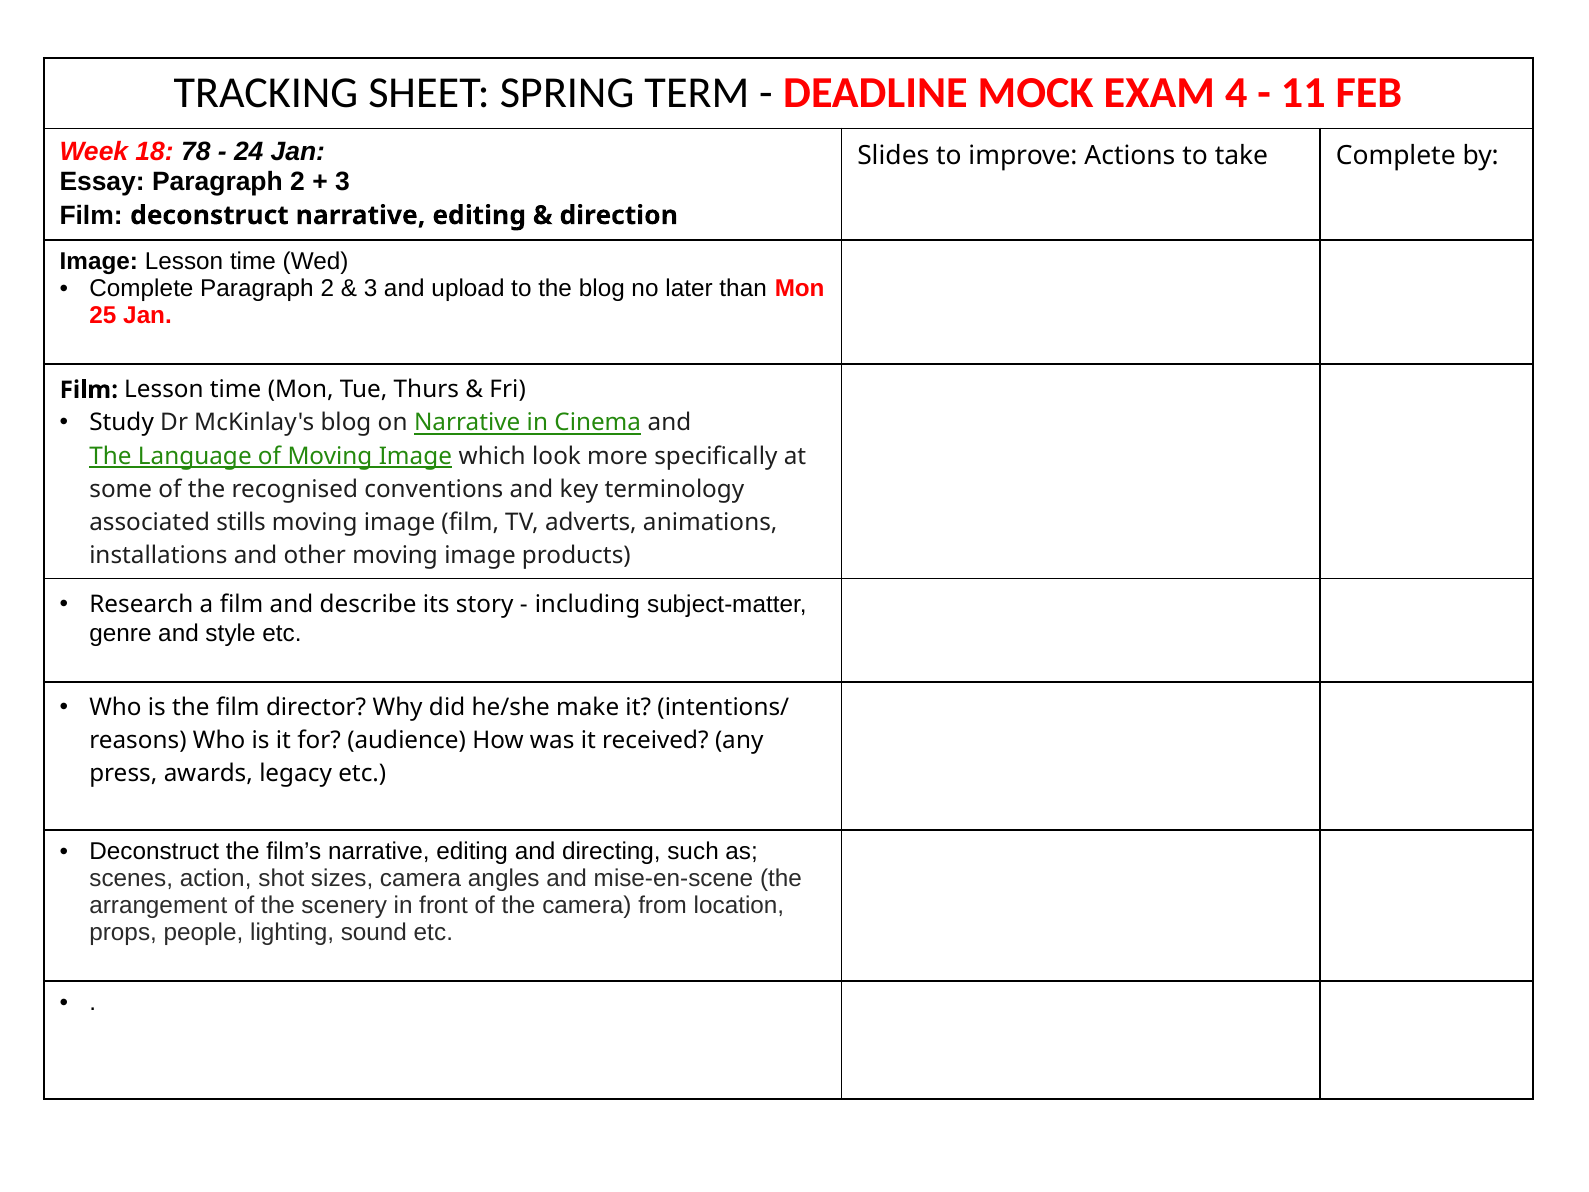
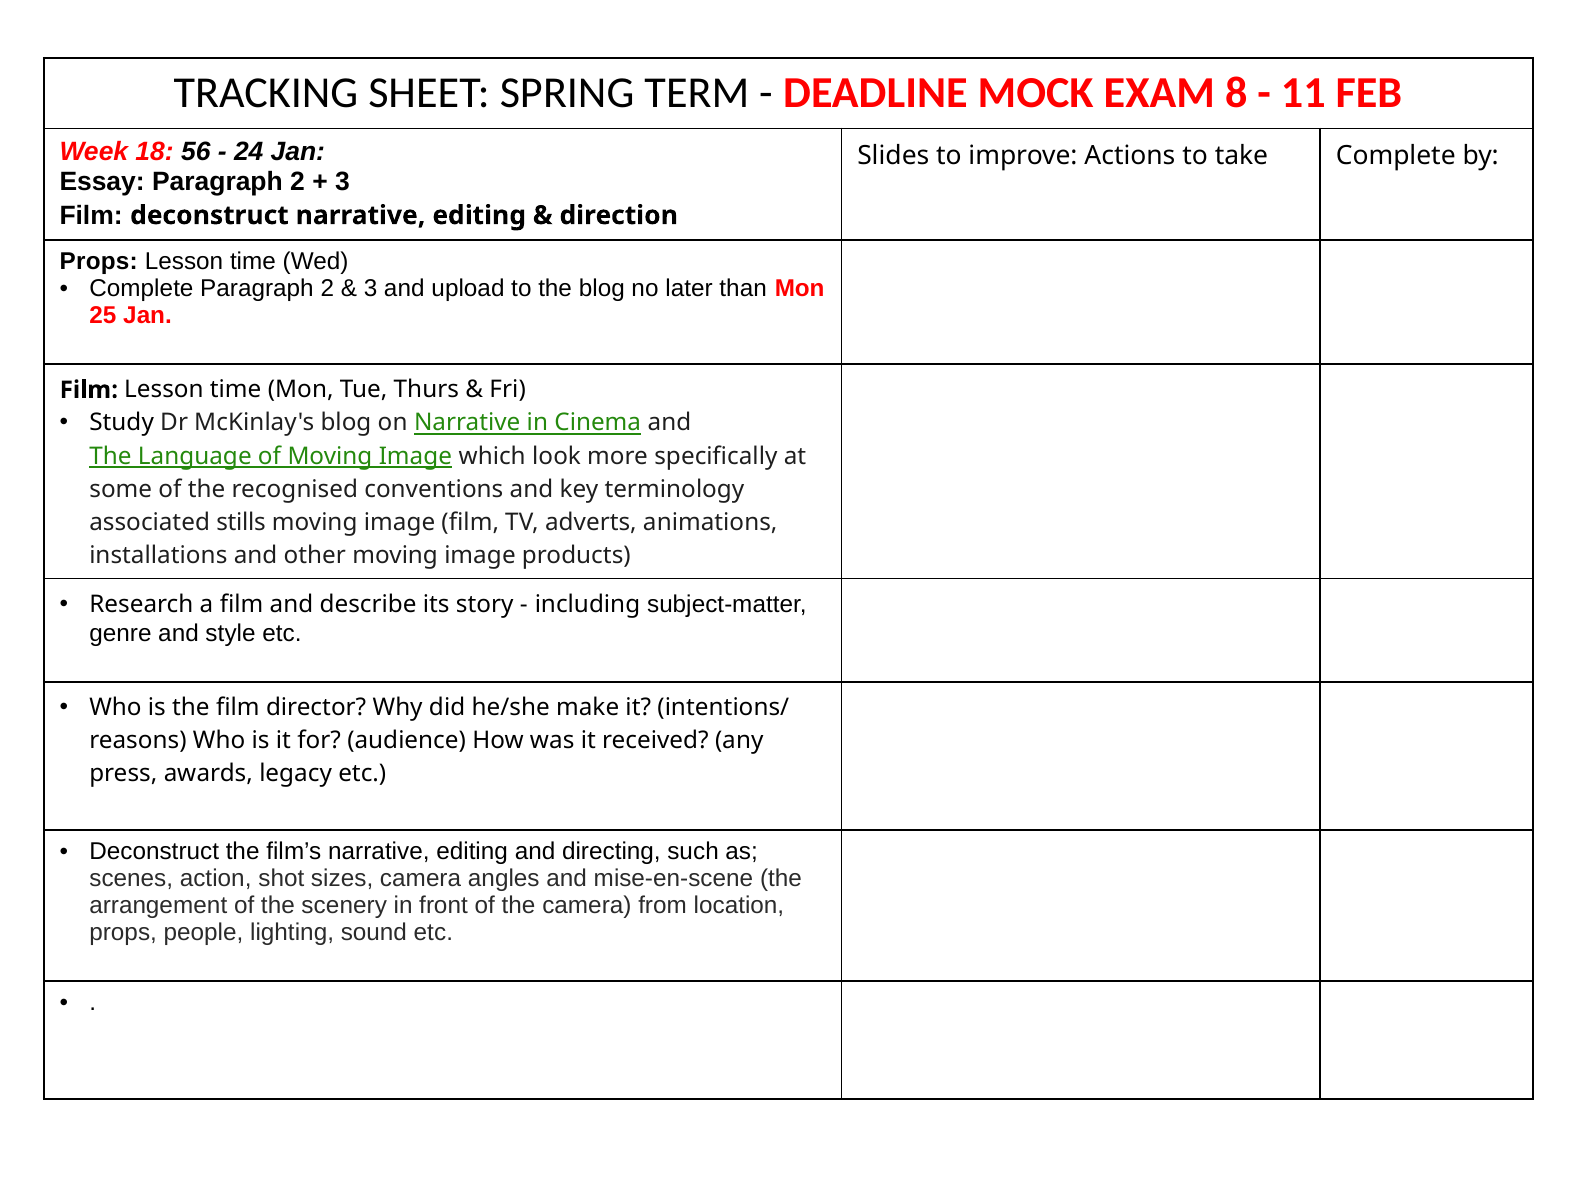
4: 4 -> 8
78: 78 -> 56
Image at (99, 262): Image -> Props
